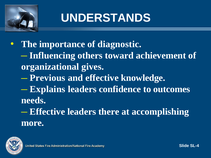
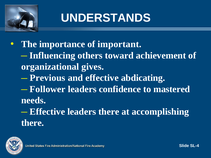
diagnostic: diagnostic -> important
knowledge: knowledge -> abdicating
Explains: Explains -> Follower
outcomes: outcomes -> mastered
more at (33, 123): more -> there
